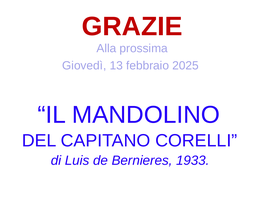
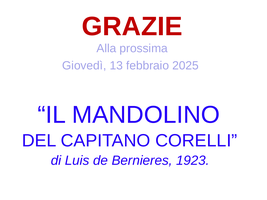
1933: 1933 -> 1923
